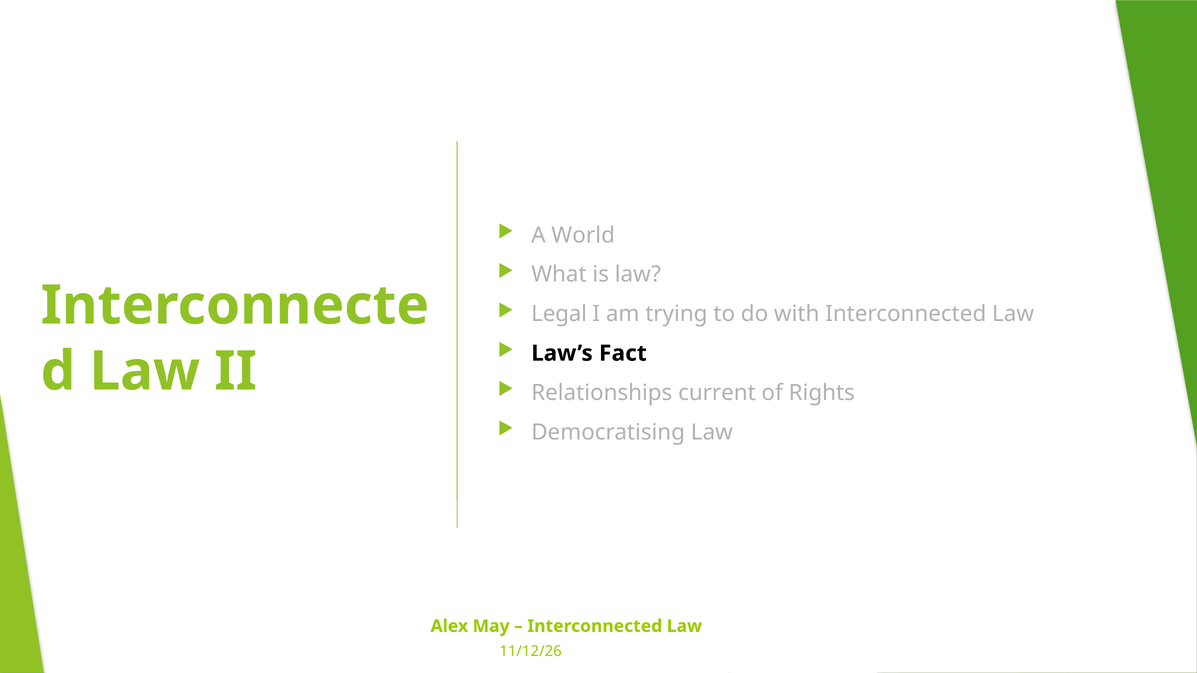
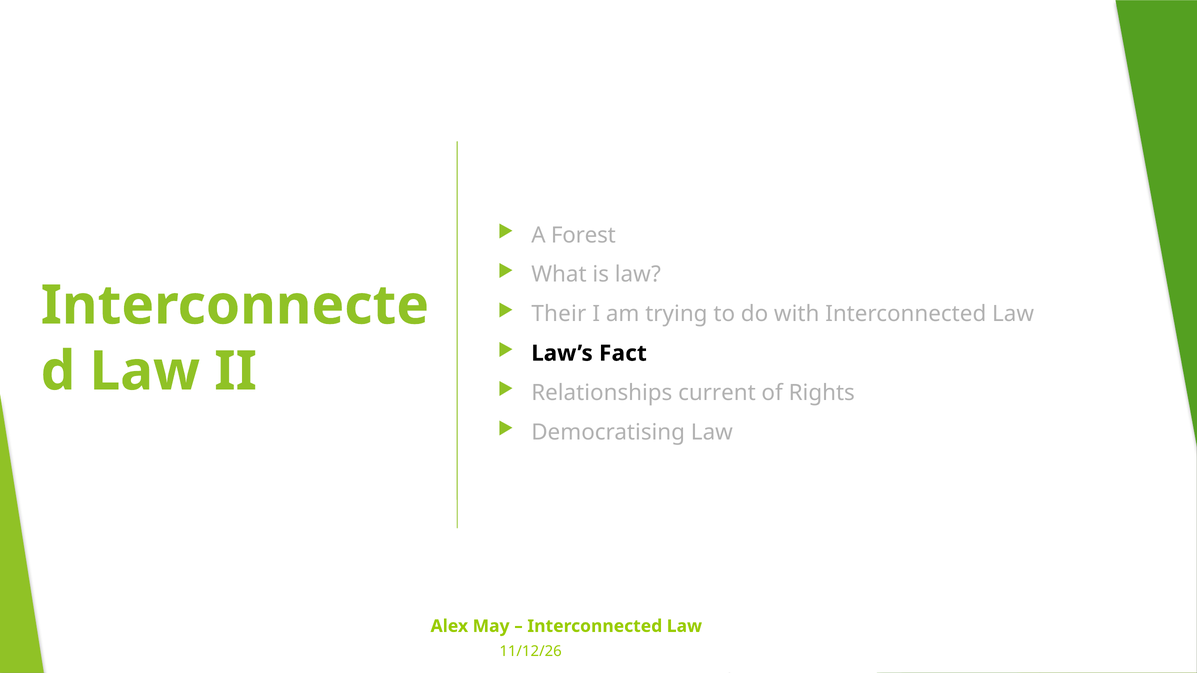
World: World -> Forest
Legal: Legal -> Their
